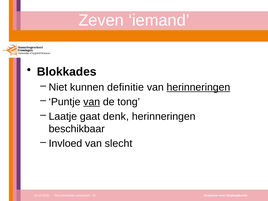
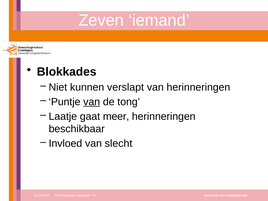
definitie: definitie -> verslapt
herinneringen at (198, 87) underline: present -> none
denk: denk -> meer
